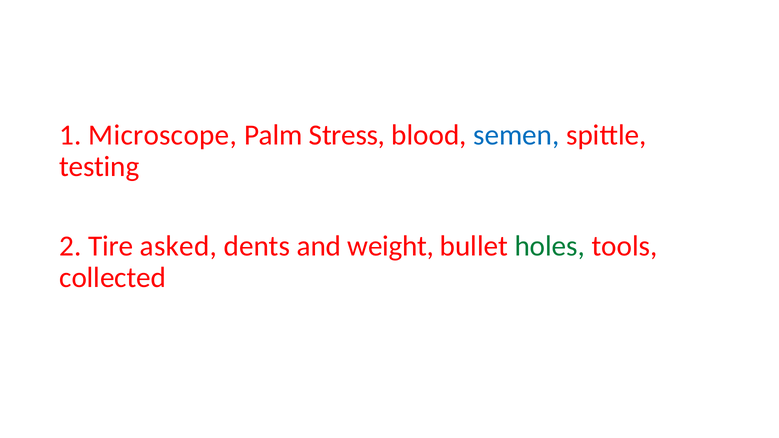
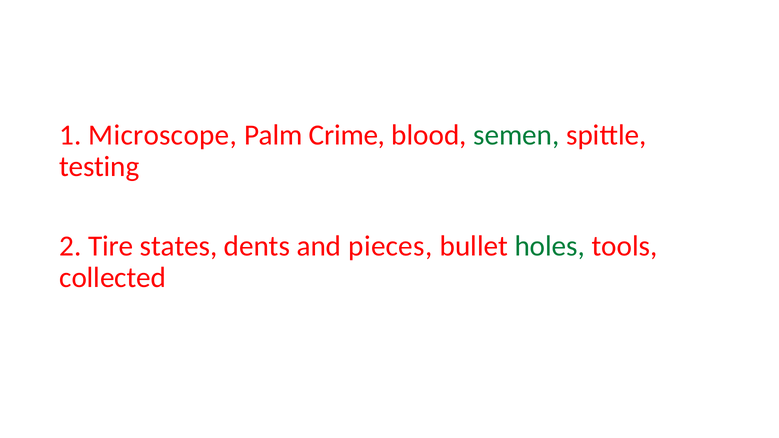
Stress: Stress -> Crime
semen colour: blue -> green
asked: asked -> states
weight: weight -> pieces
